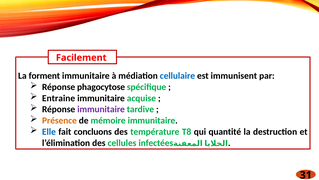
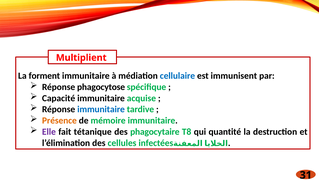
Facilement: Facilement -> Multiplient
Entraine: Entraine -> Capacité
immunitaire at (101, 109) colour: purple -> blue
Elle colour: blue -> purple
concluons: concluons -> tétanique
température: température -> phagocytaire
